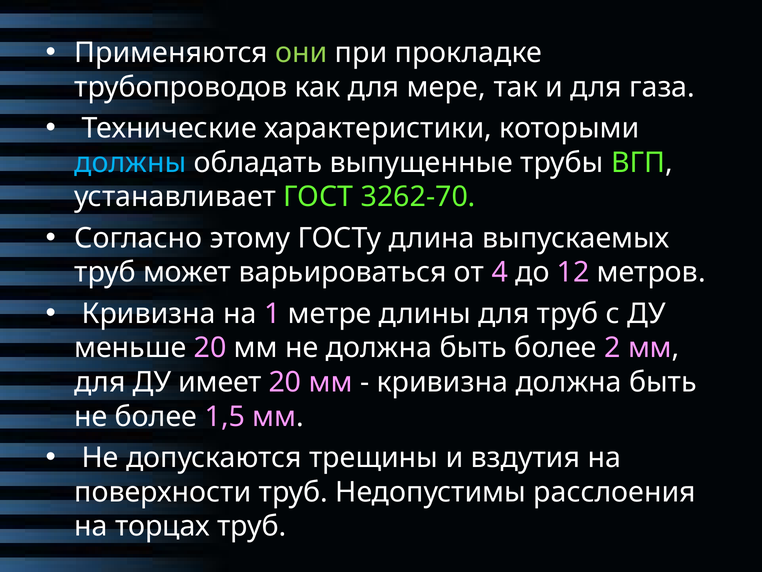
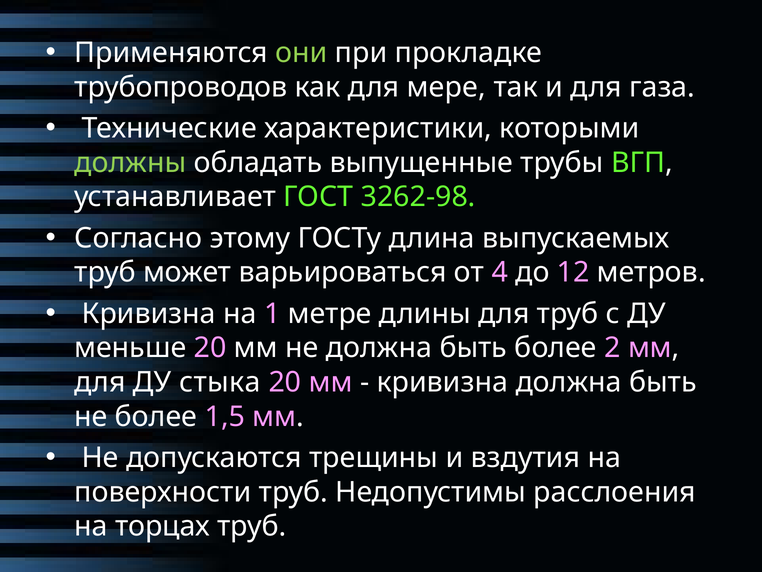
должны colour: light blue -> light green
3262-70: 3262-70 -> 3262-98
имеет: имеет -> стыка
